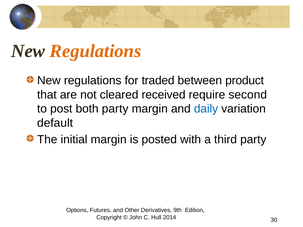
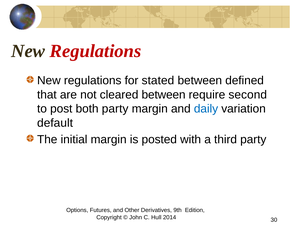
Regulations at (95, 51) colour: orange -> red
traded: traded -> stated
product: product -> defined
cleared received: received -> between
